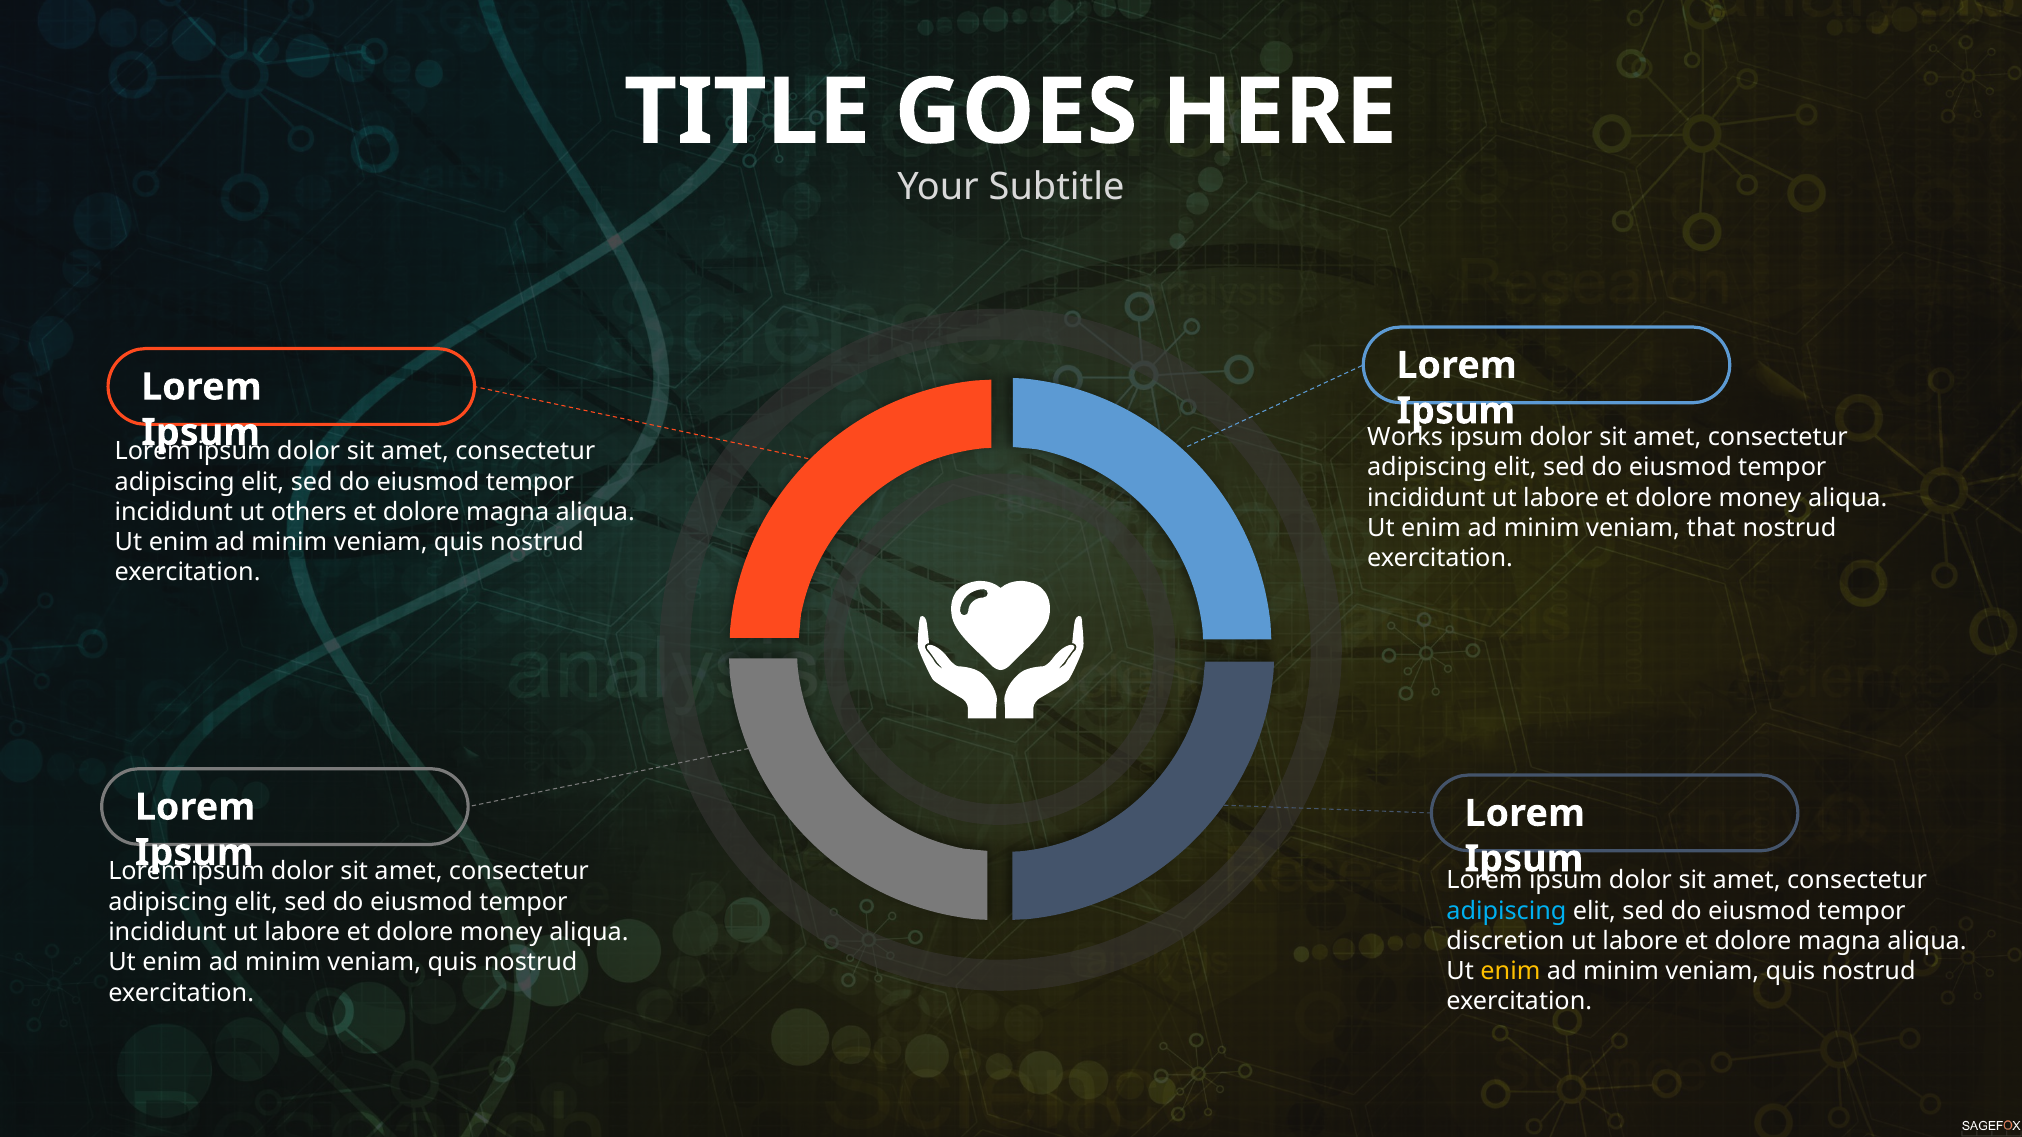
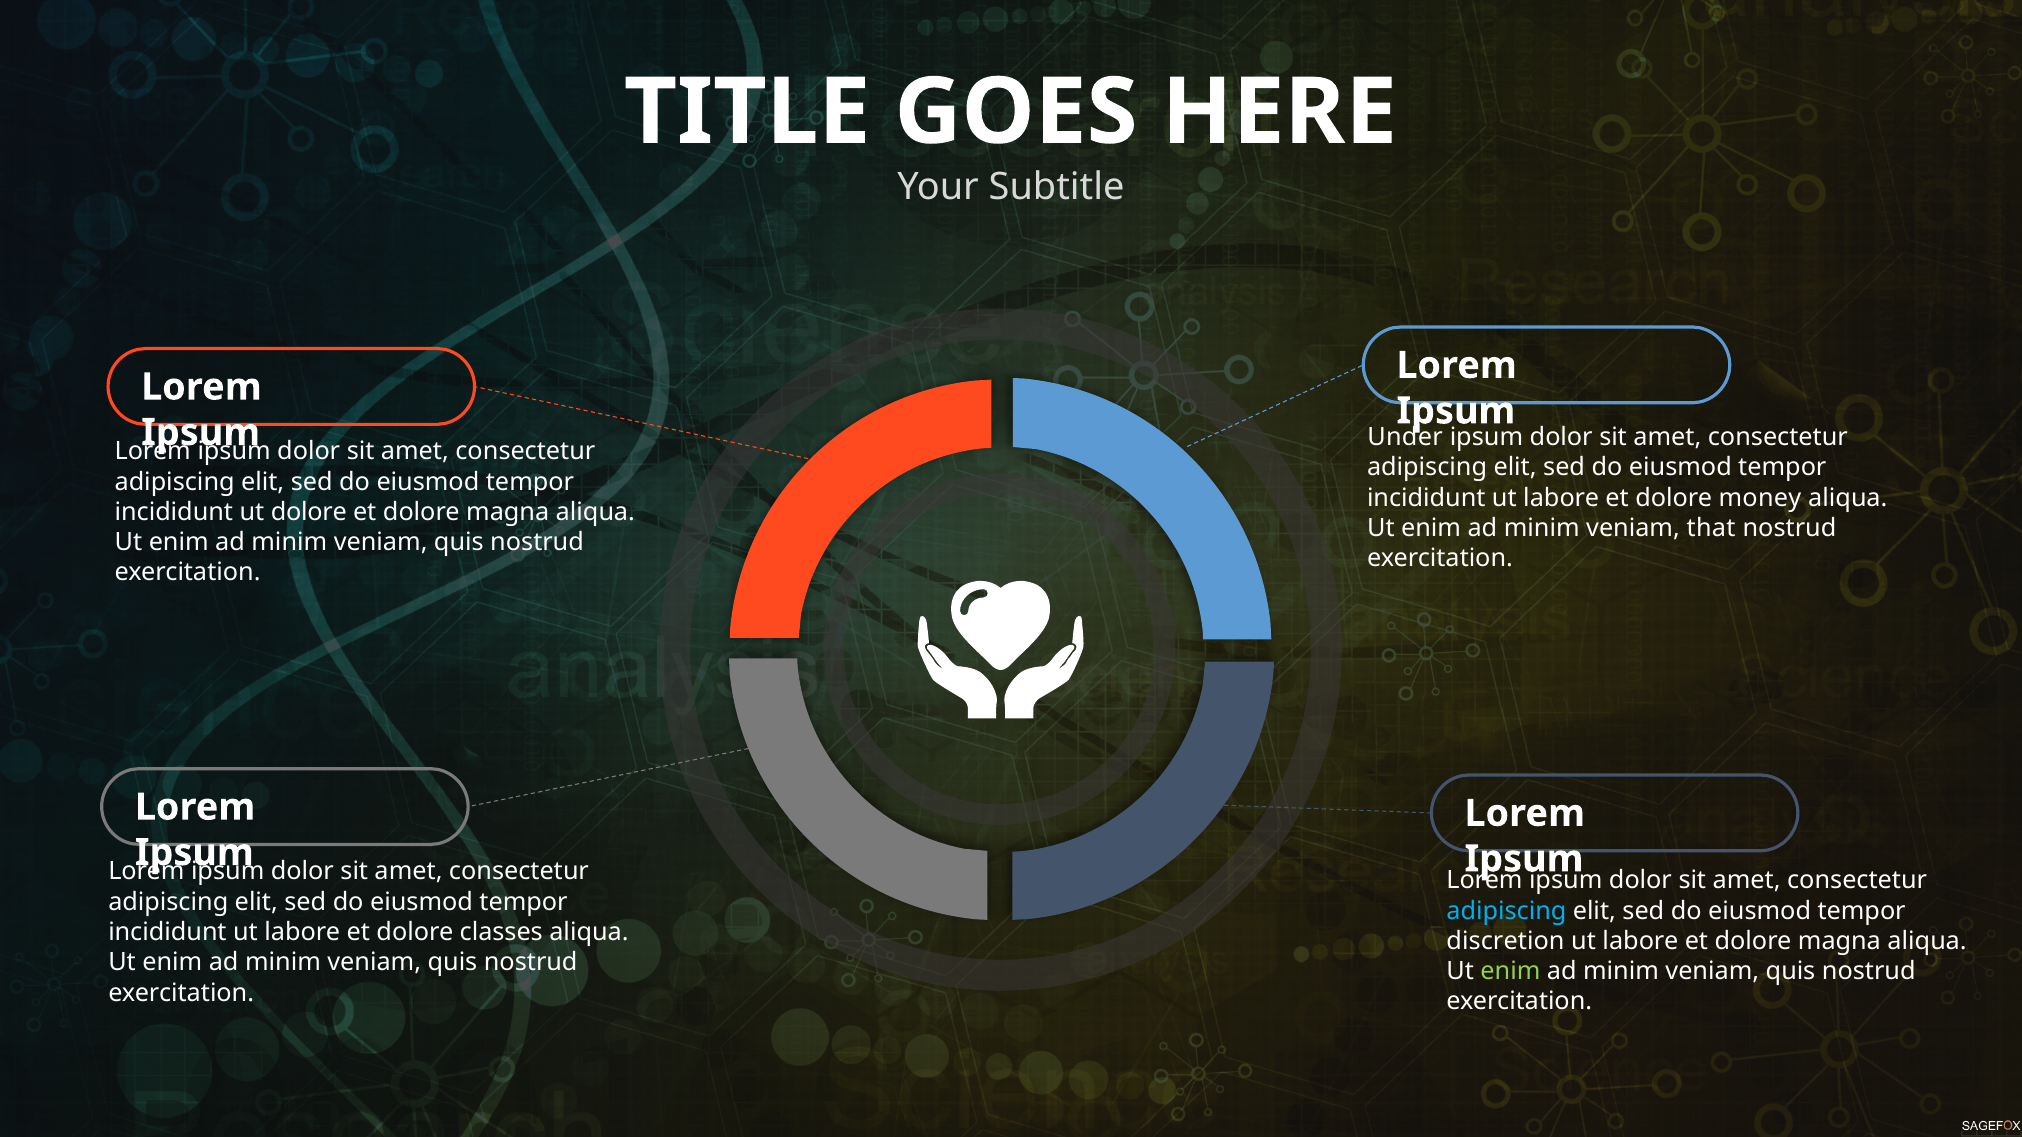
Works: Works -> Under
ut others: others -> dolore
money at (501, 932): money -> classes
enim at (1510, 972) colour: yellow -> light green
